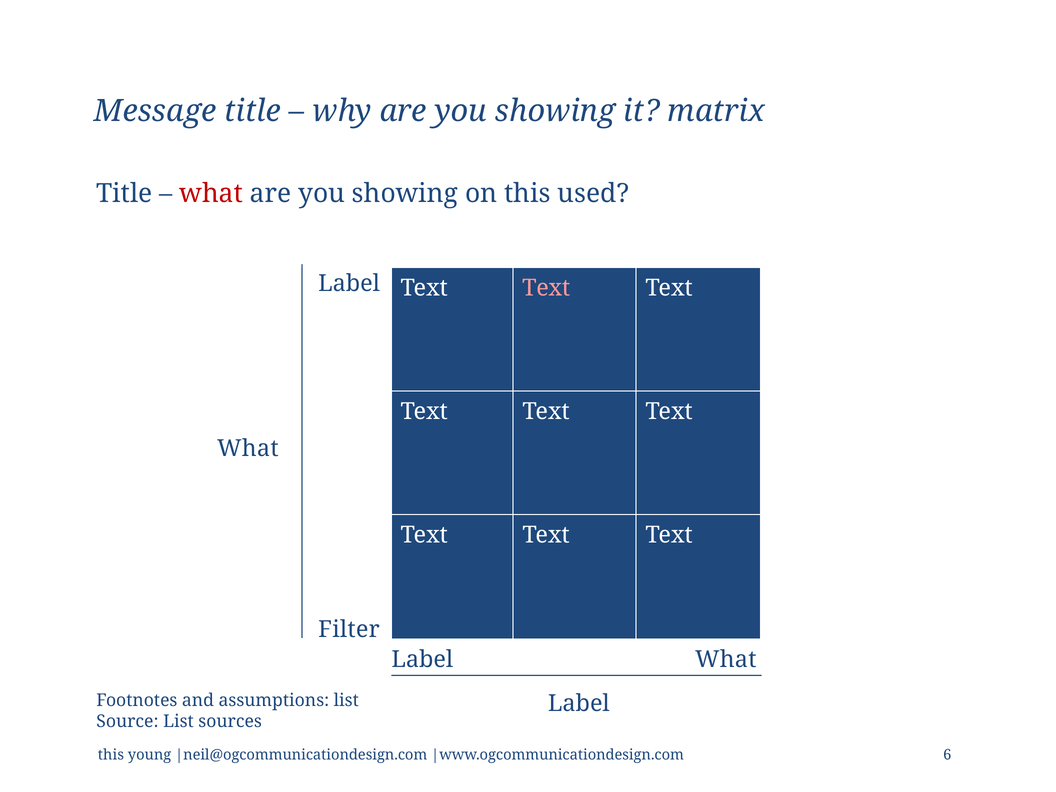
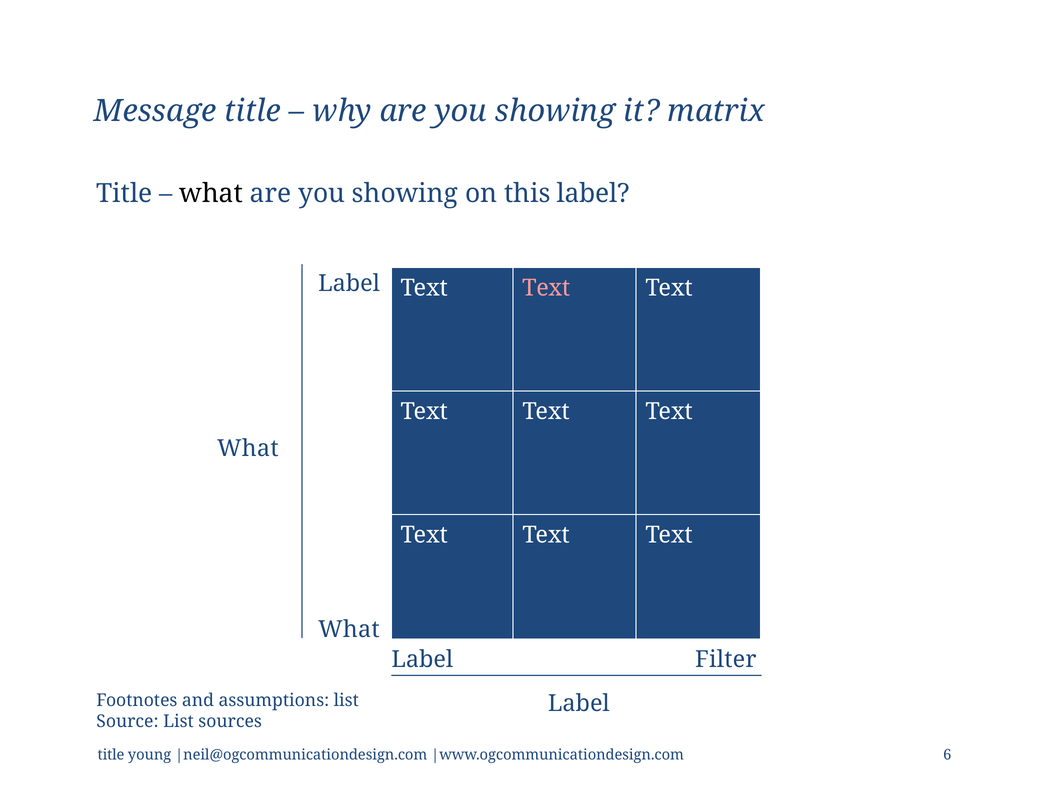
what at (211, 193) colour: red -> black
this used: used -> label
Filter at (349, 630): Filter -> What
What at (726, 659): What -> Filter
this at (111, 755): this -> title
